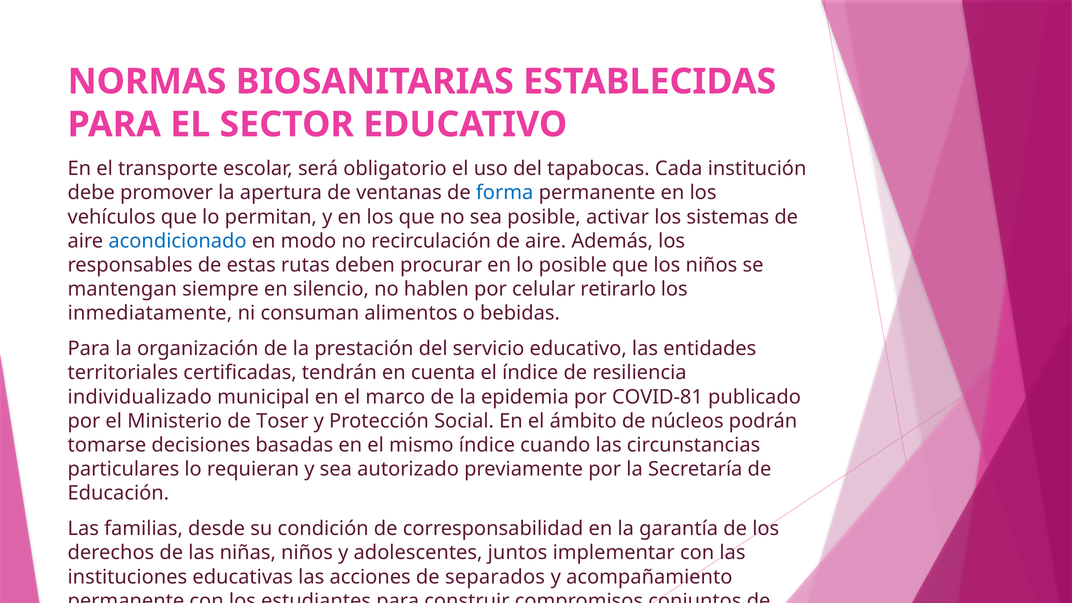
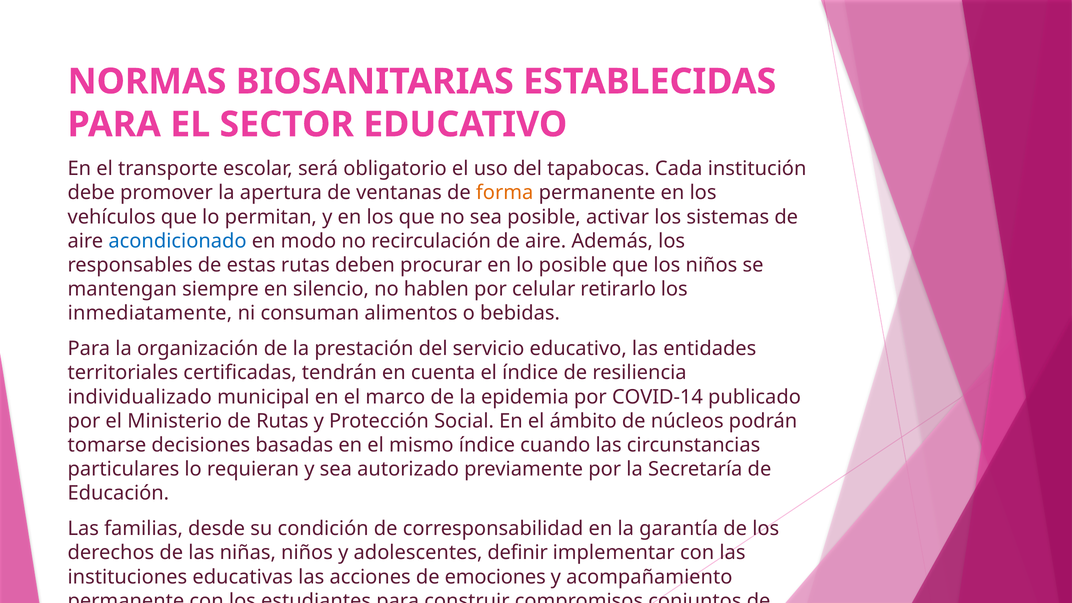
forma colour: blue -> orange
COVID-81: COVID-81 -> COVID-14
de Toser: Toser -> Rutas
juntos: juntos -> definir
separados: separados -> emociones
